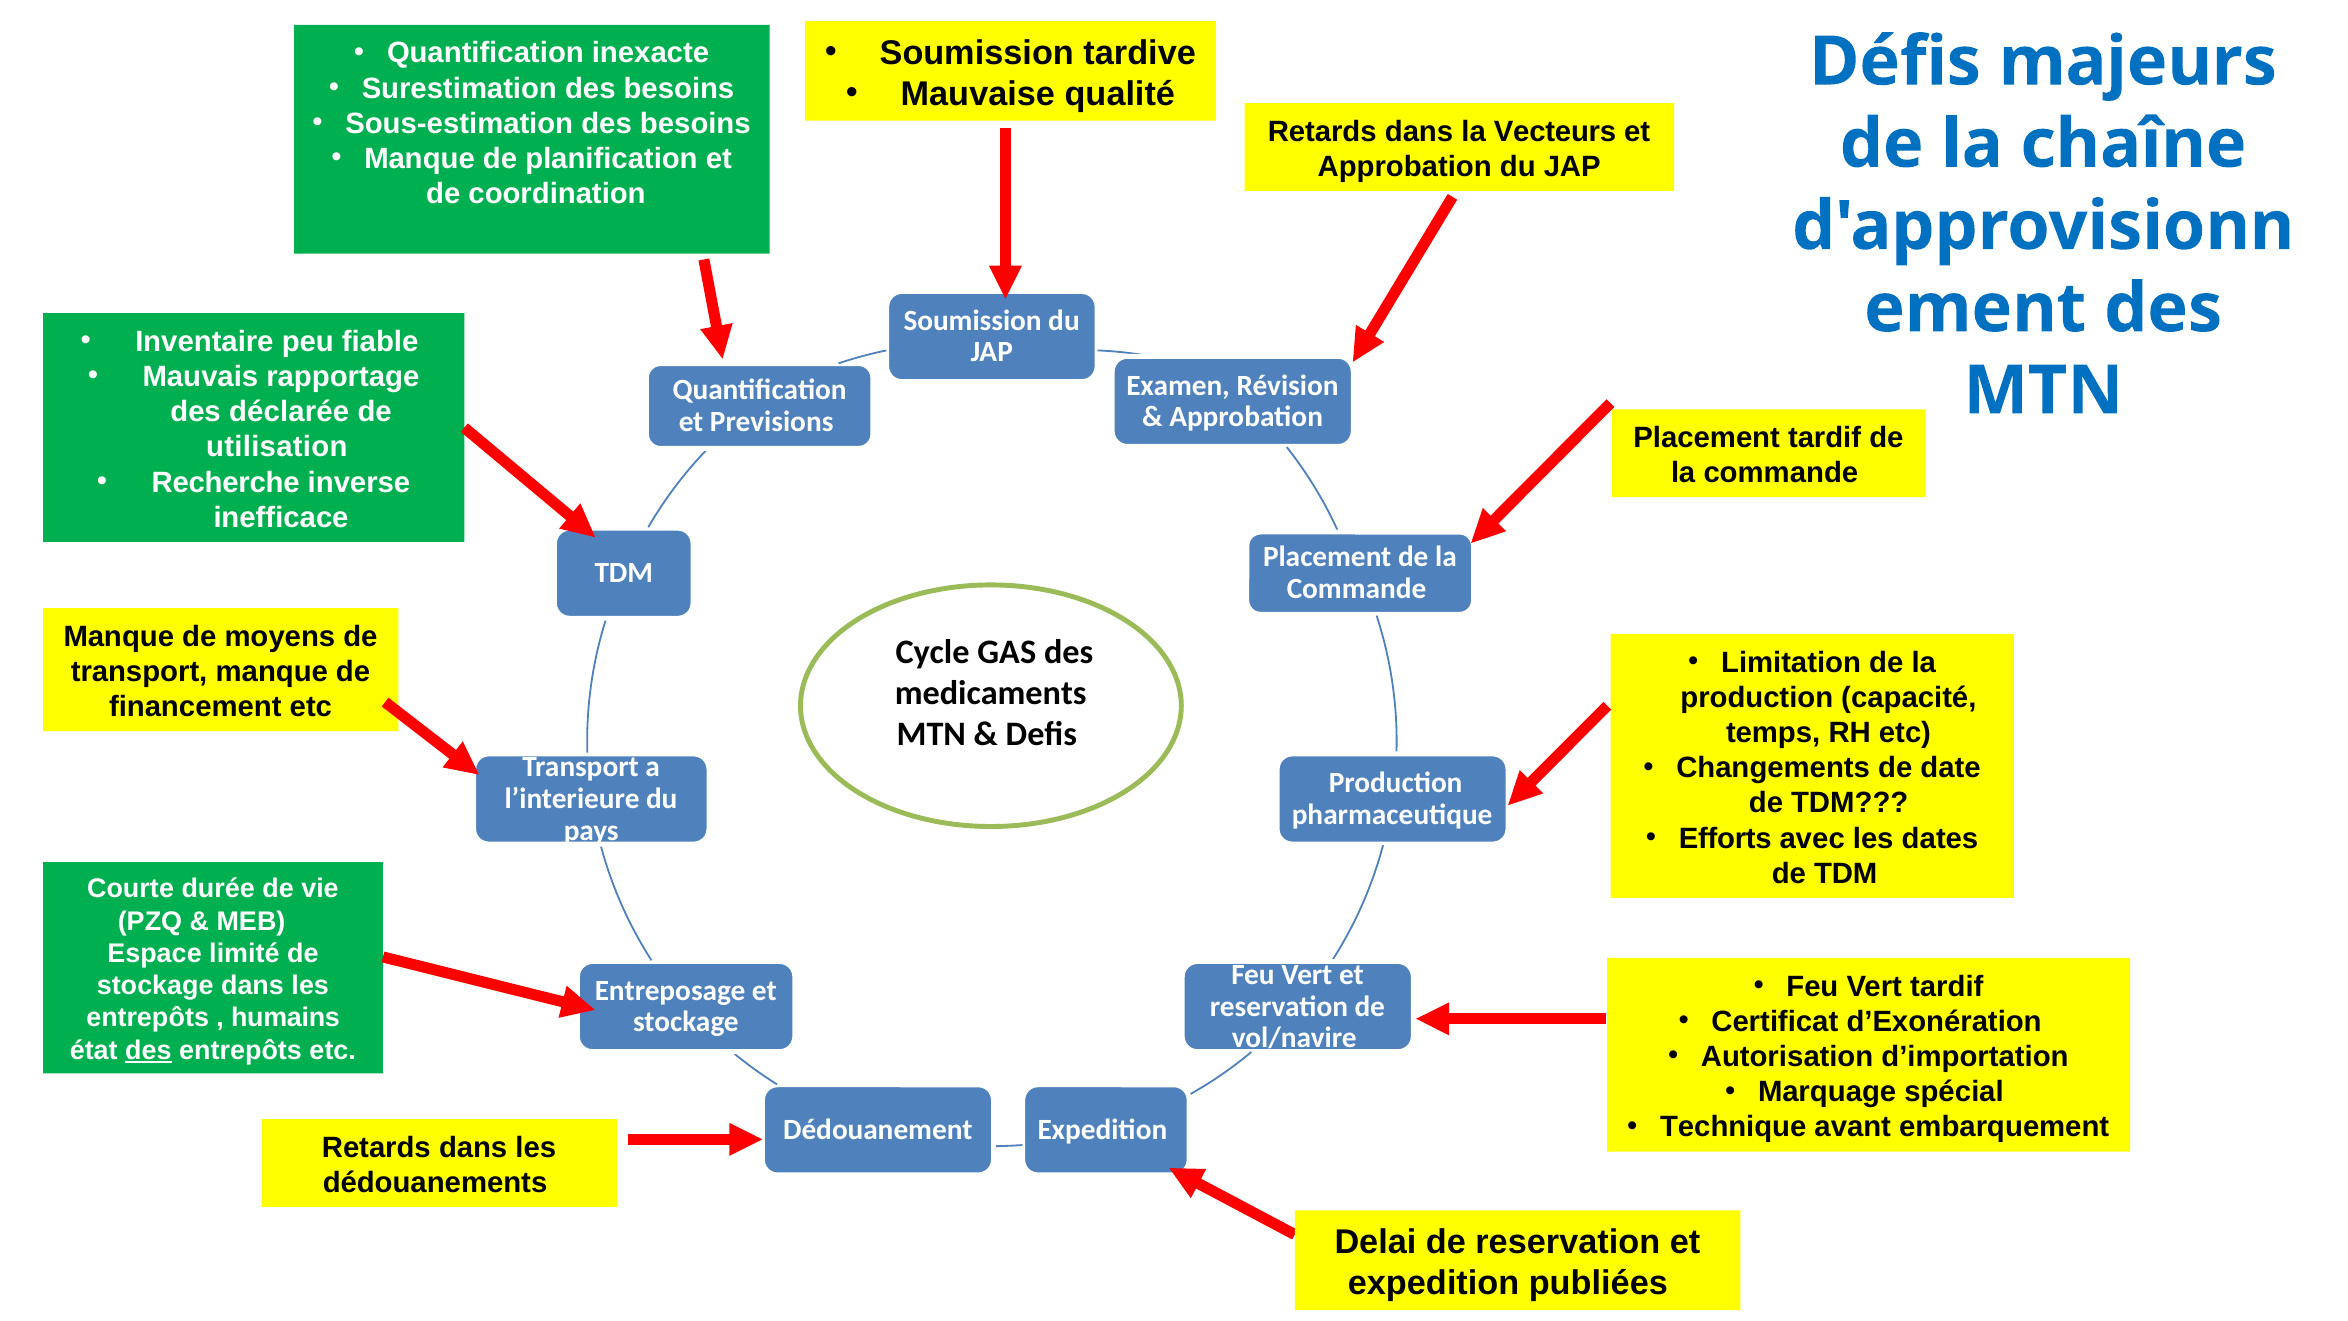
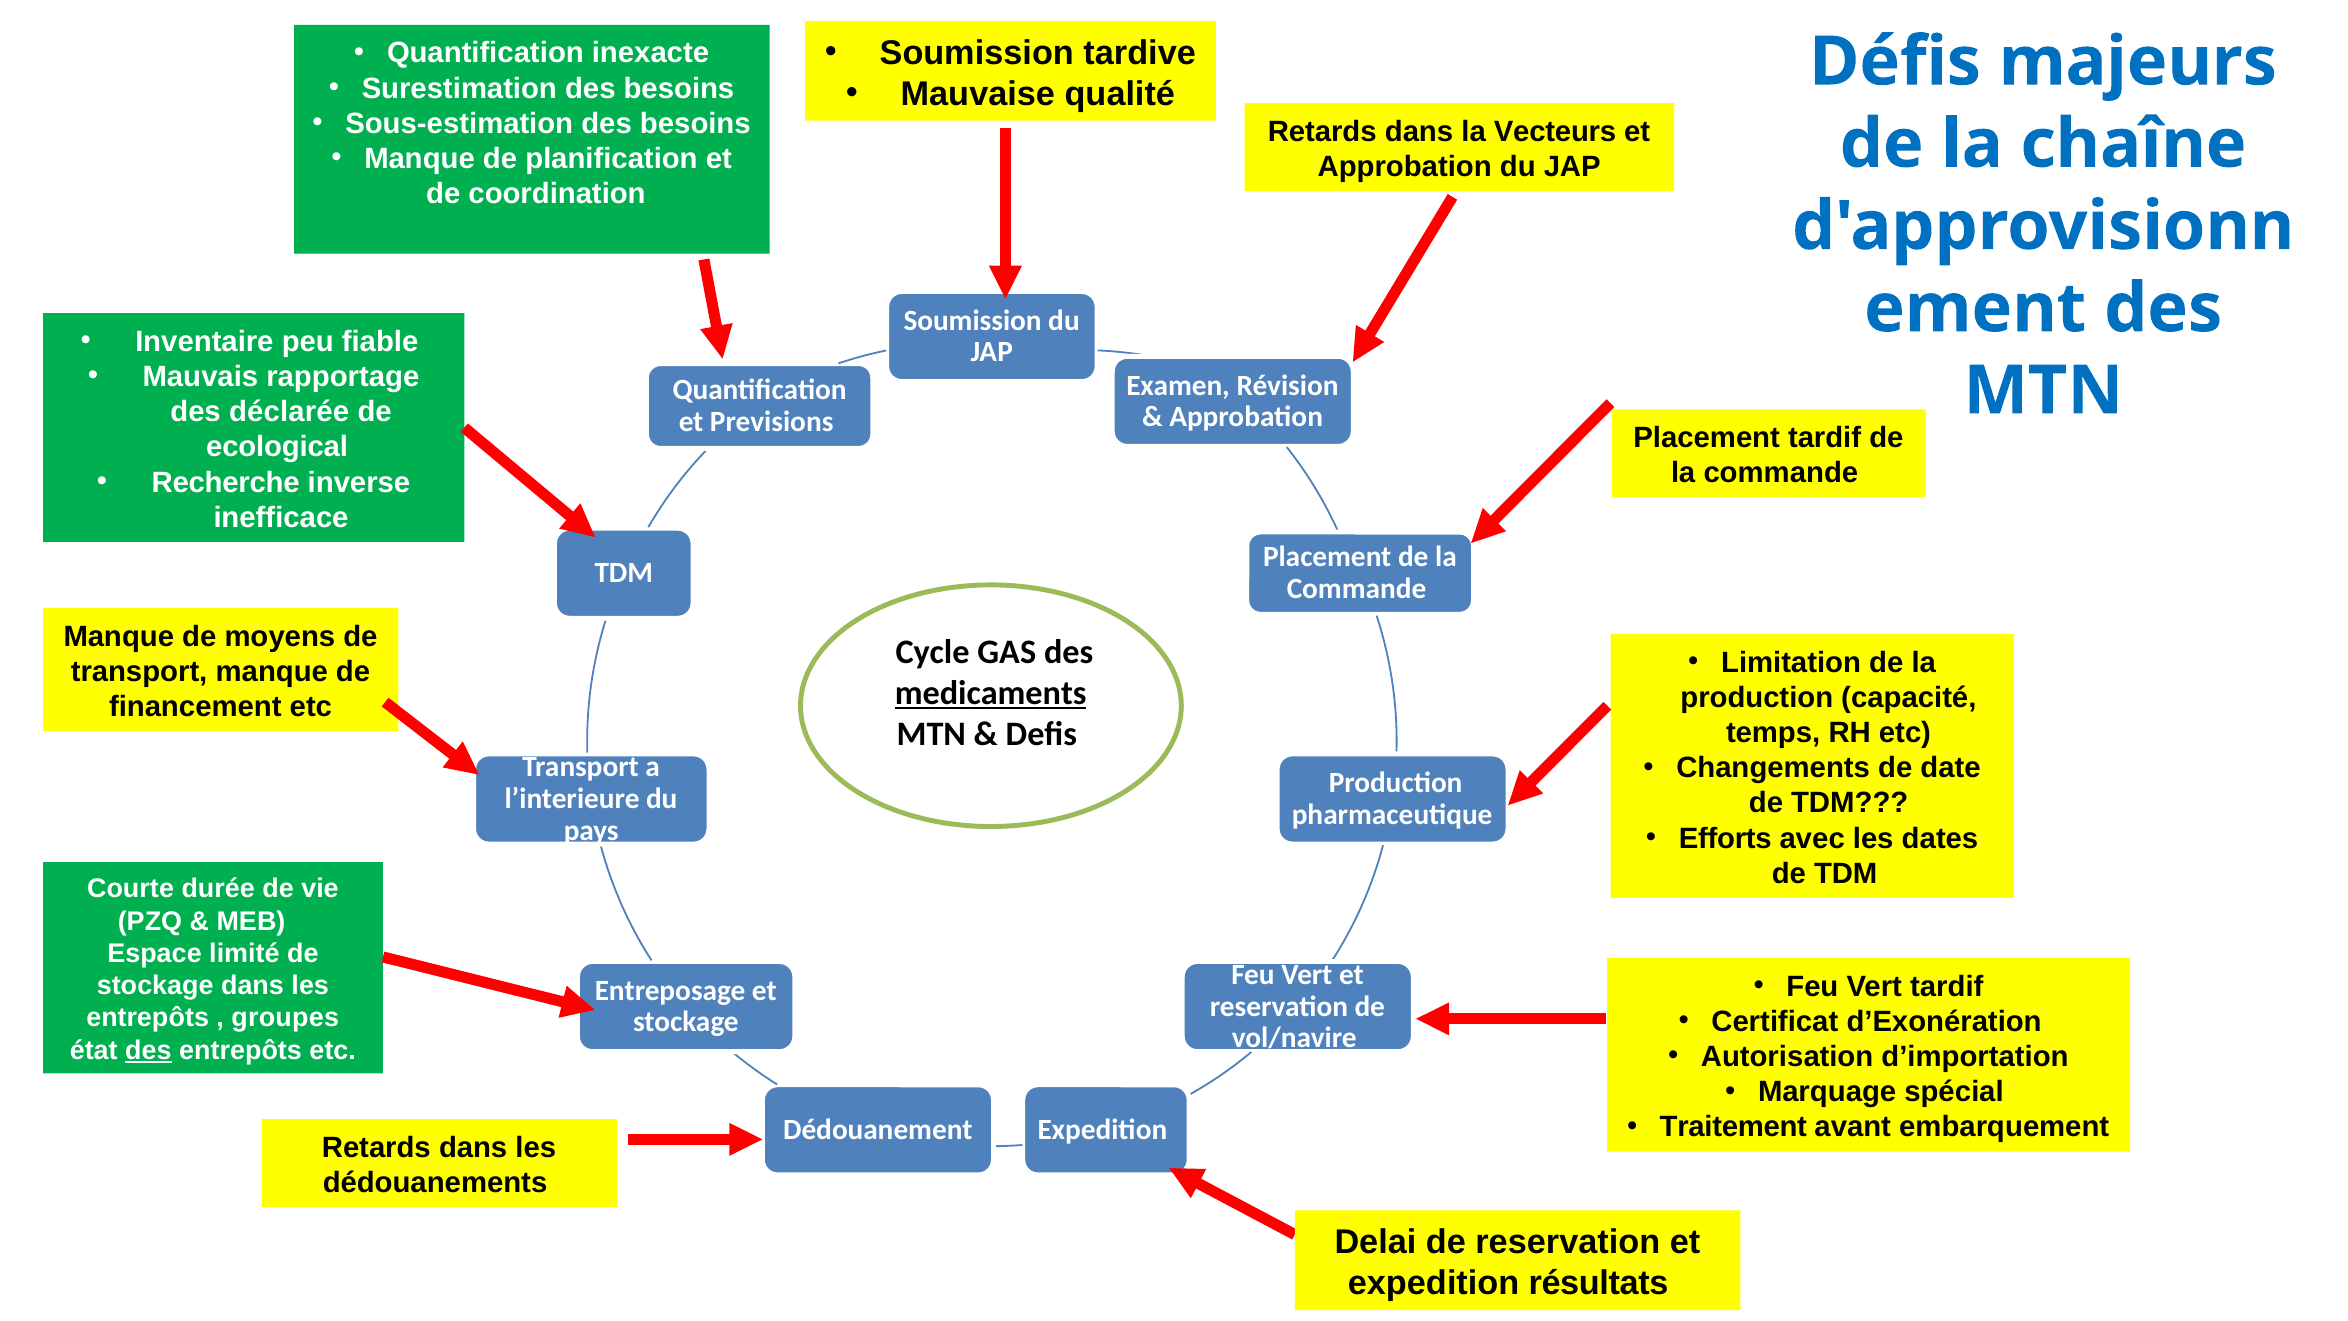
utilisation: utilisation -> ecological
medicaments underline: none -> present
humains: humains -> groupes
Technique: Technique -> Traitement
publiées: publiées -> résultats
